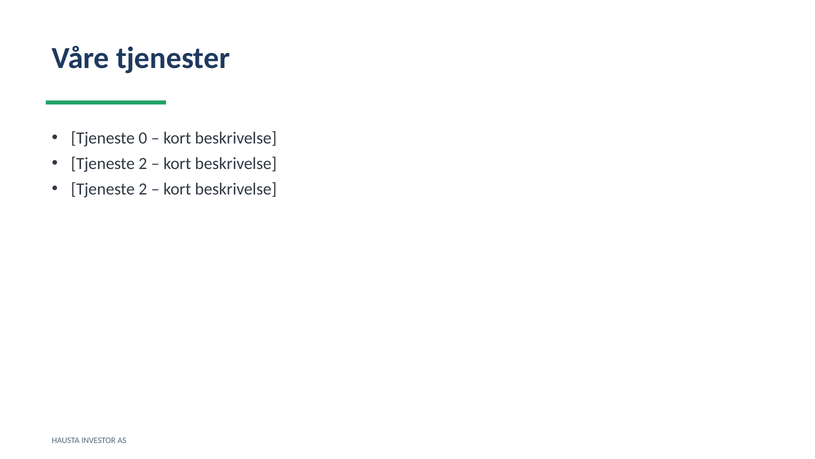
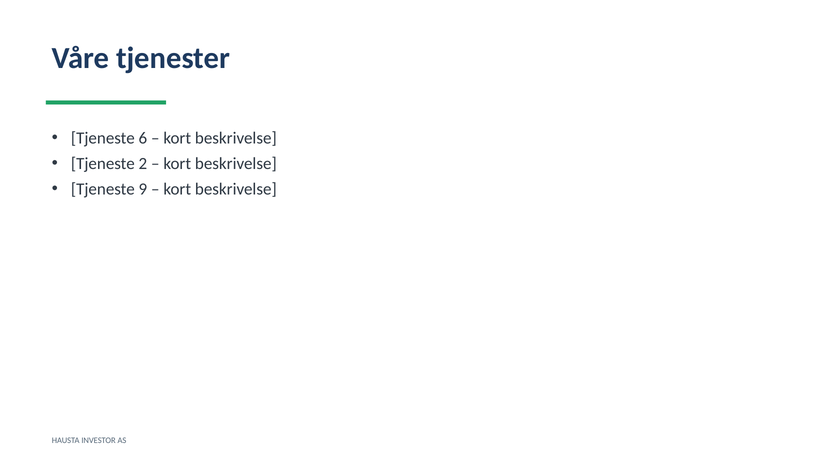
0: 0 -> 6
2 at (143, 189): 2 -> 9
